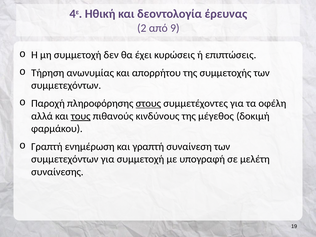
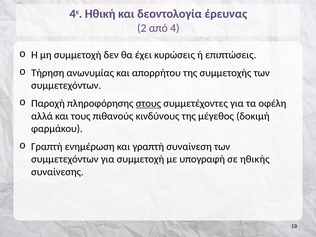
9: 9 -> 4
τους underline: present -> none
μελέτη: μελέτη -> ηθικής
